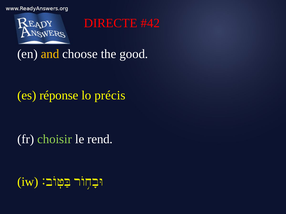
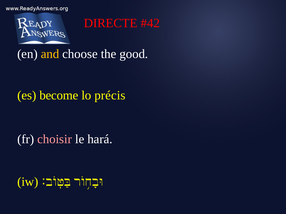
réponse: réponse -> become
choisir colour: light green -> pink
rend: rend -> hará
